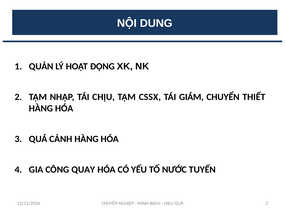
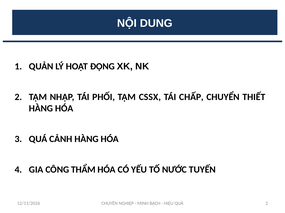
CHỊU: CHỊU -> PHỐI
GIÁM: GIÁM -> CHẤP
QUAY: QUAY -> THẨM
